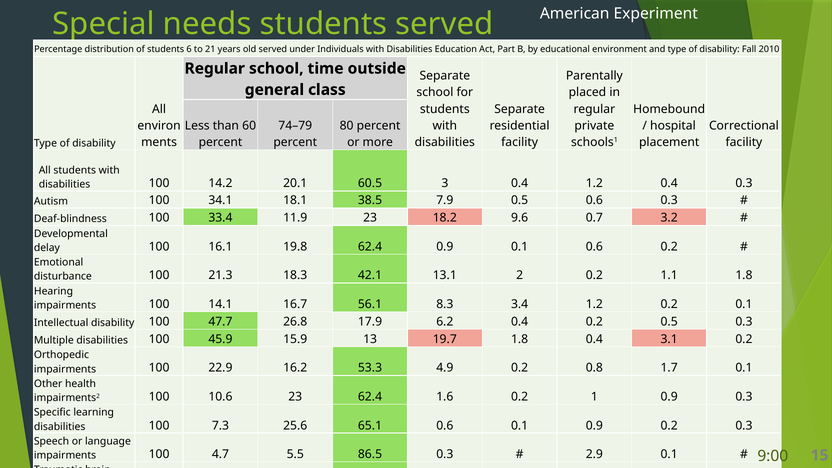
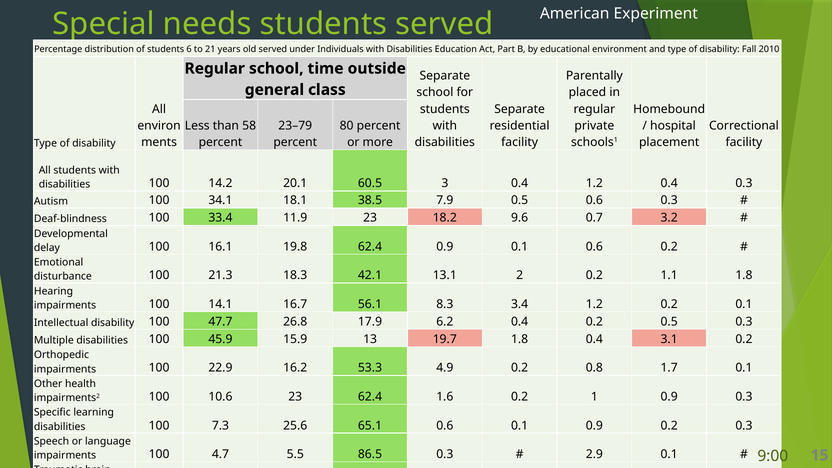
60: 60 -> 58
74–79: 74–79 -> 23–79
